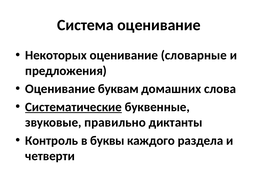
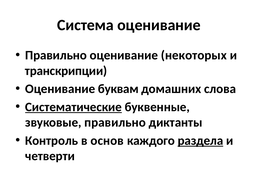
Некоторых at (56, 55): Некоторых -> Правильно
словарные: словарные -> некоторых
предложения: предложения -> транскрипции
буквы: буквы -> основ
раздела underline: none -> present
